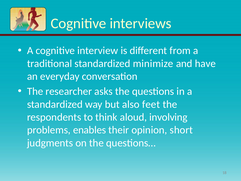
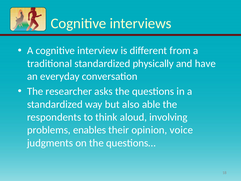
minimize: minimize -> physically
feet: feet -> able
short: short -> voice
